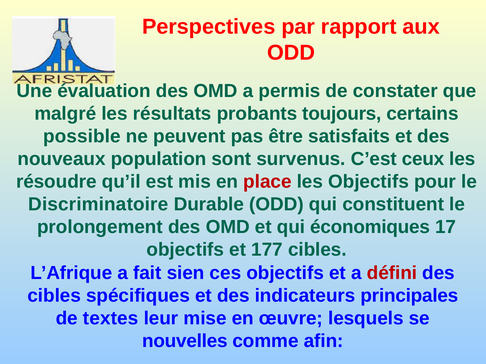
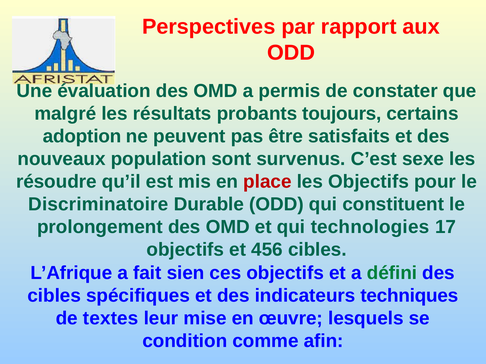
possible: possible -> adoption
ceux: ceux -> sexe
économiques: économiques -> technologies
177: 177 -> 456
défini colour: red -> green
principales: principales -> techniques
nouvelles: nouvelles -> condition
